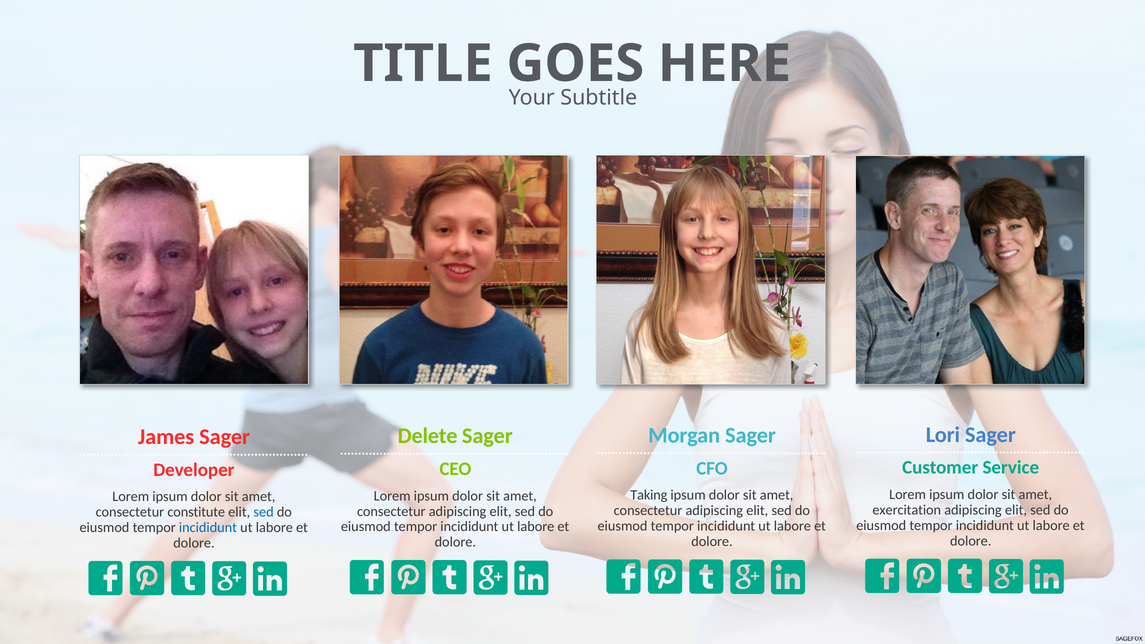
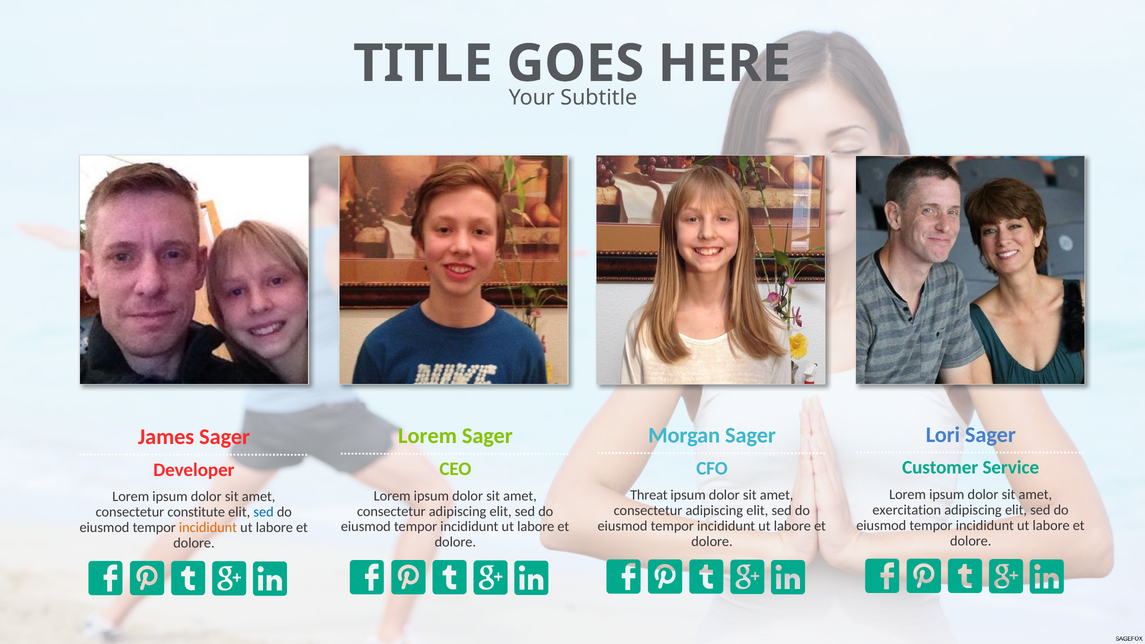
Delete at (428, 436): Delete -> Lorem
Taking: Taking -> Threat
incididunt at (208, 528) colour: blue -> orange
